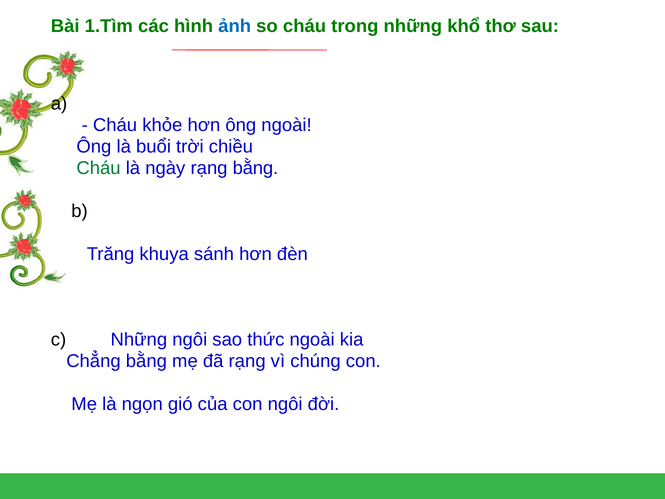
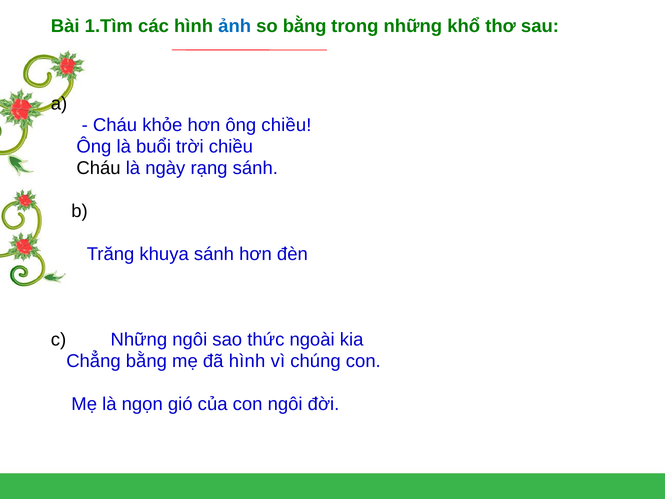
so cháu: cháu -> bằng
ông ngoài: ngoài -> chiều
Cháu at (99, 168) colour: green -> black
rạng bằng: bằng -> sánh
đã rạng: rạng -> hình
